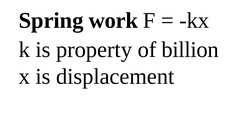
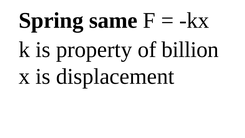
work: work -> same
